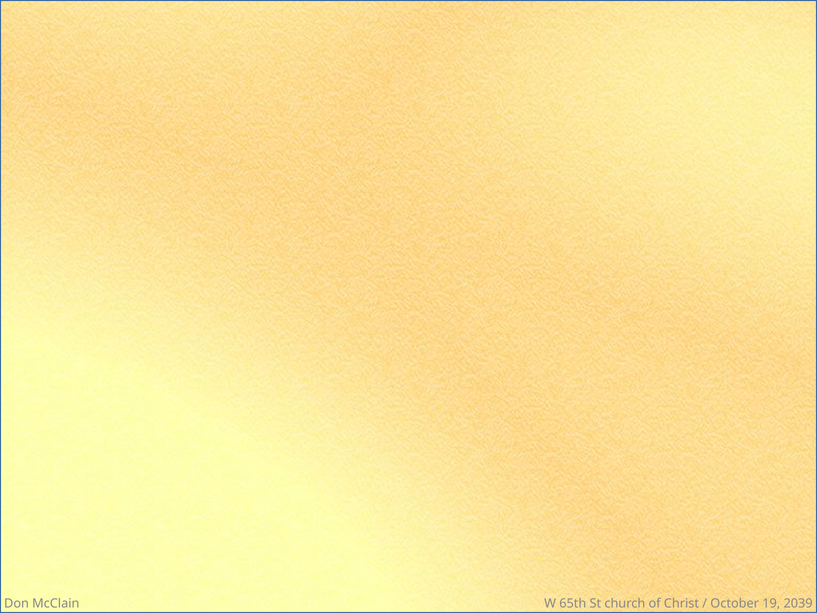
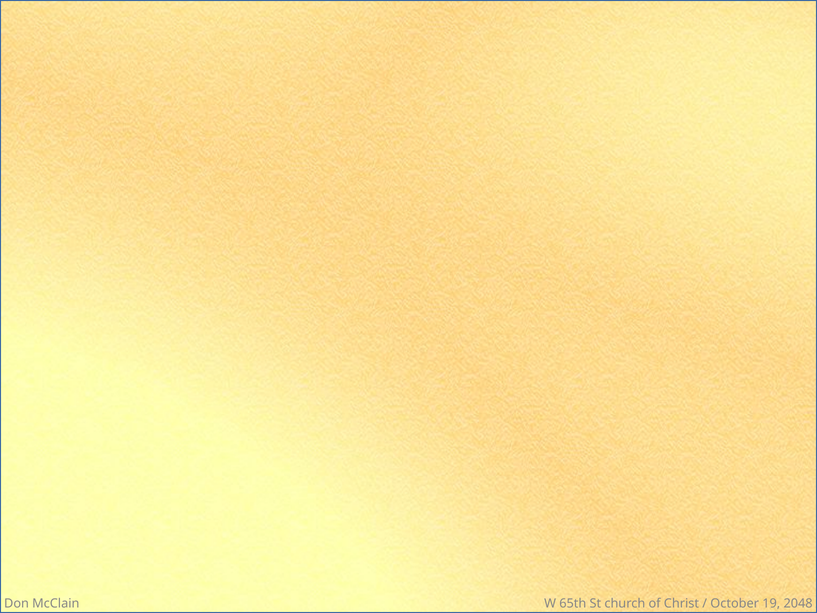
2039: 2039 -> 2048
